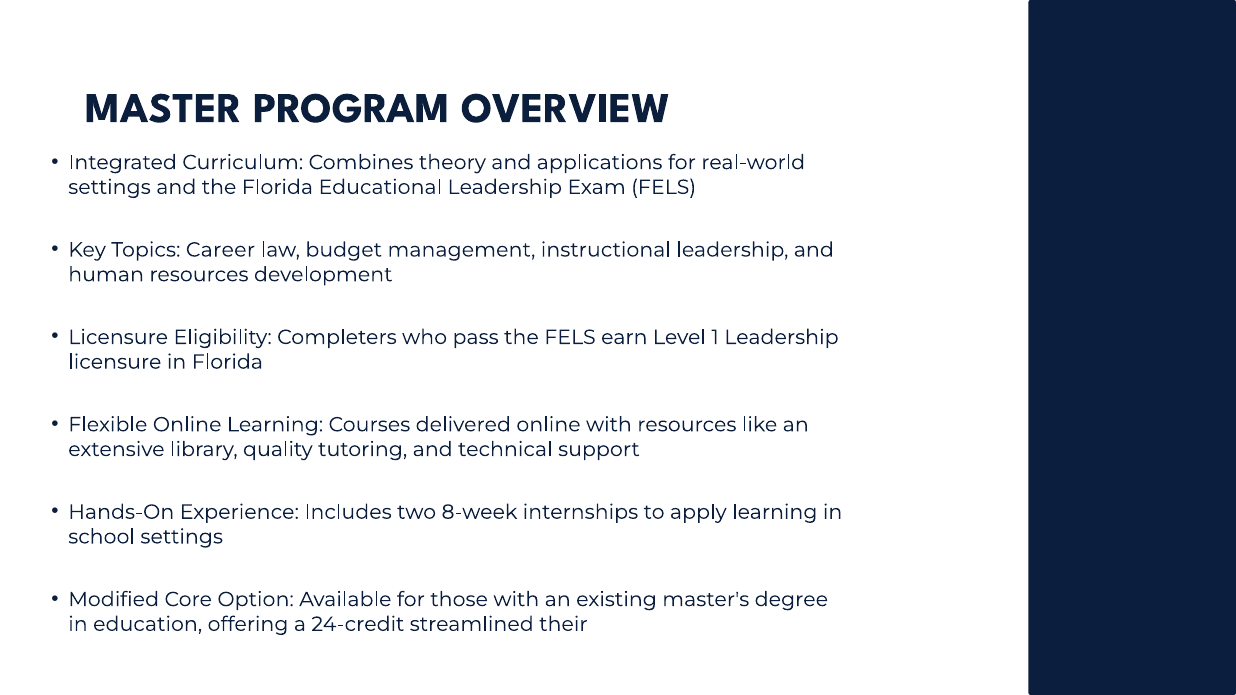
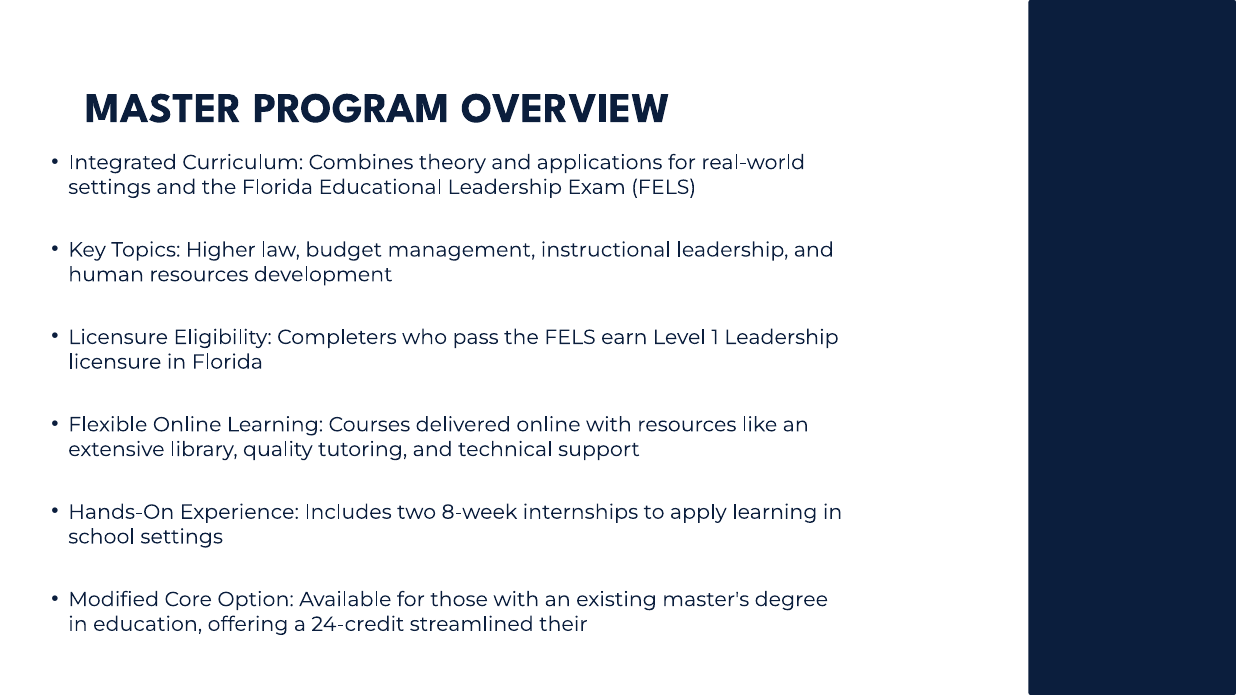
Career: Career -> Higher
